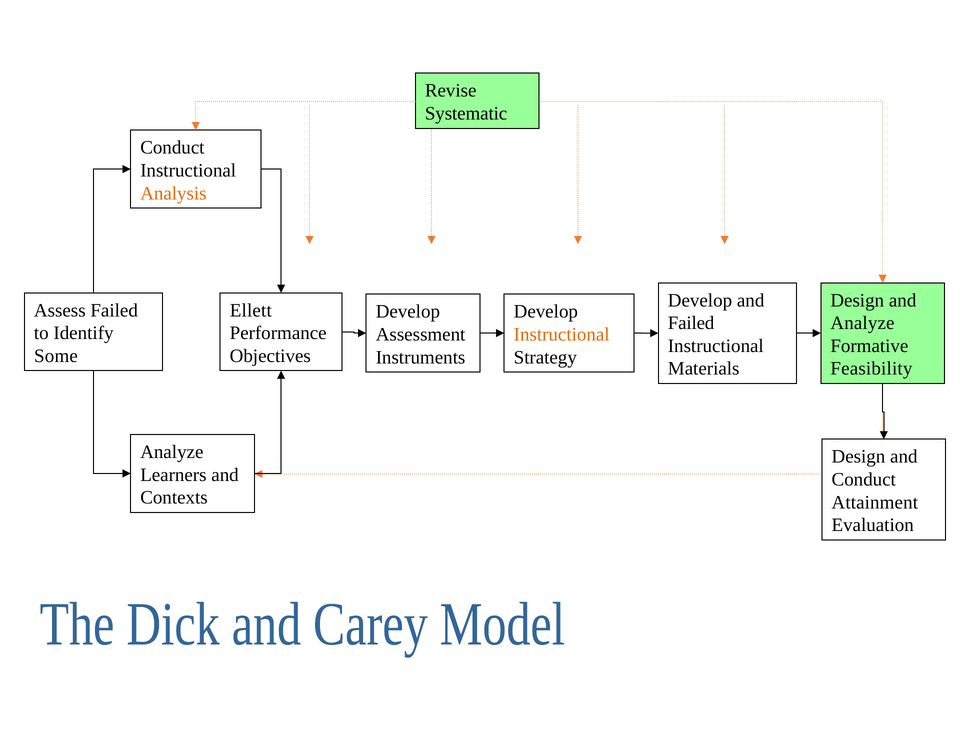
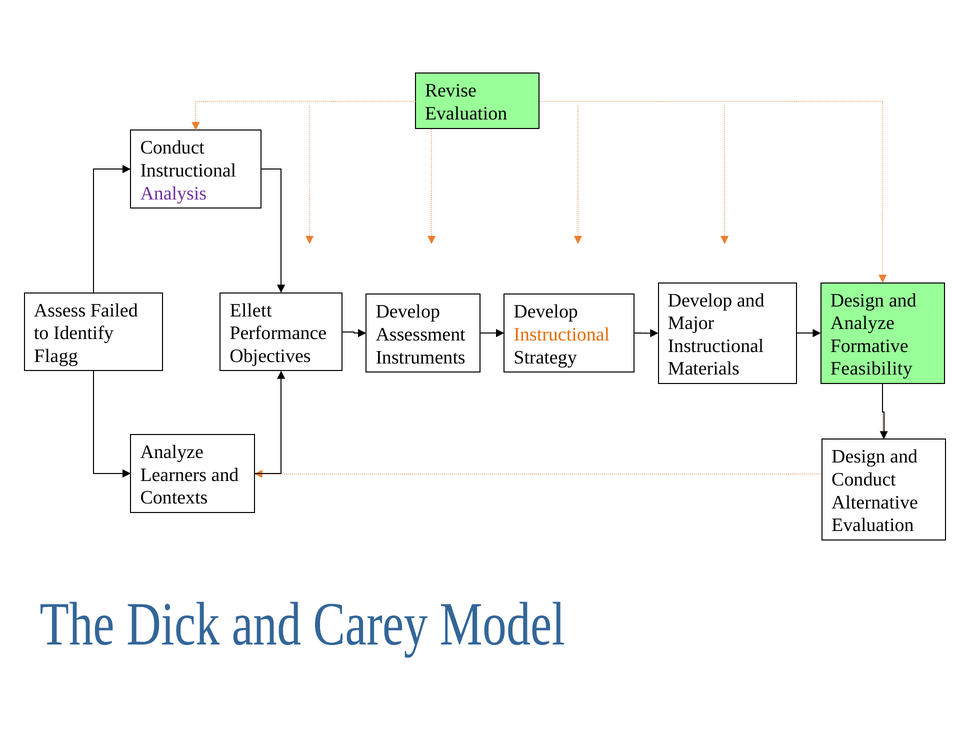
Systematic at (466, 113): Systematic -> Evaluation
Analysis colour: orange -> purple
Failed at (691, 323): Failed -> Major
Some: Some -> Flagg
Attainment: Attainment -> Alternative
